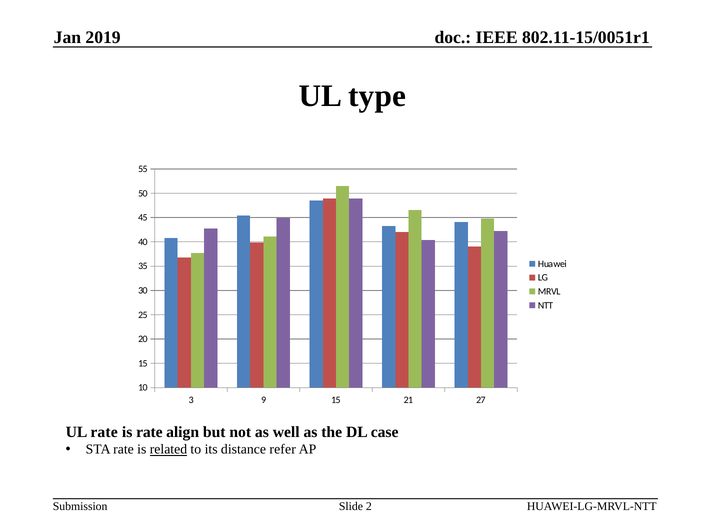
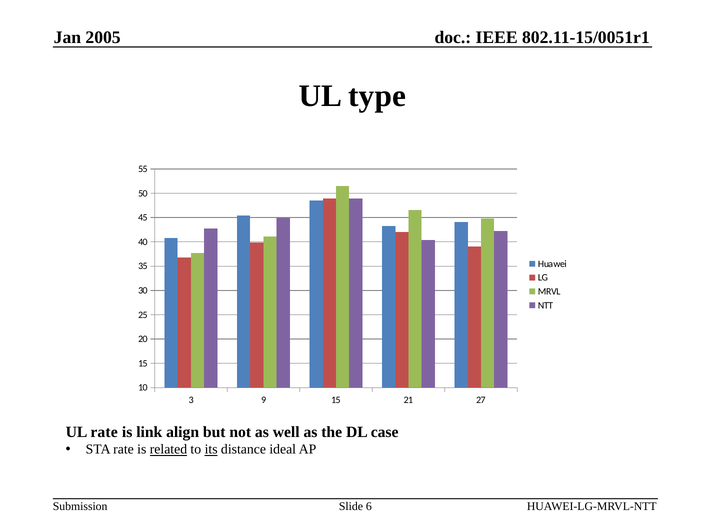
2019: 2019 -> 2005
is rate: rate -> link
its underline: none -> present
refer: refer -> ideal
2: 2 -> 6
